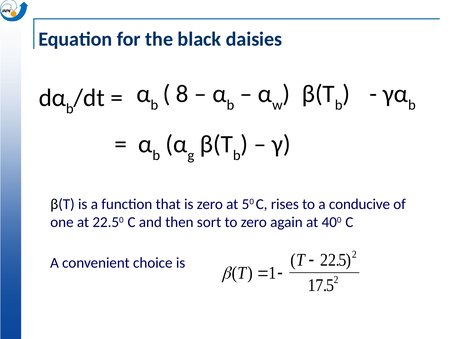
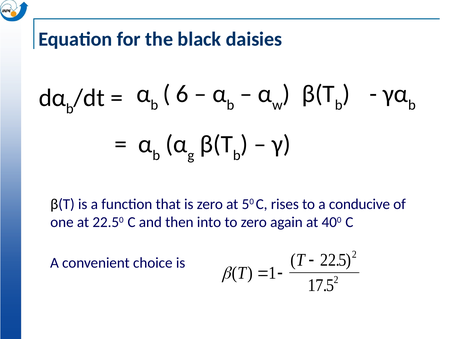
8: 8 -> 6
sort: sort -> into
